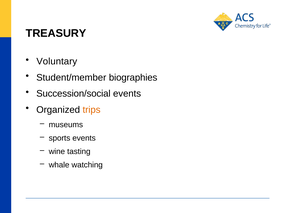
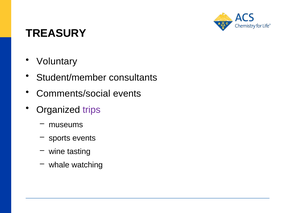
biographies: biographies -> consultants
Succession/social: Succession/social -> Comments/social
trips colour: orange -> purple
